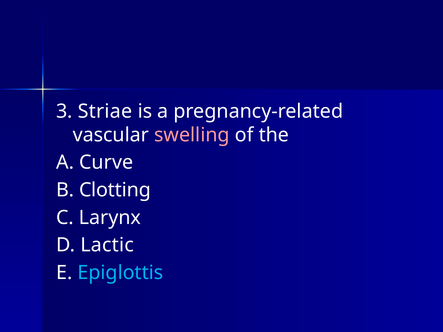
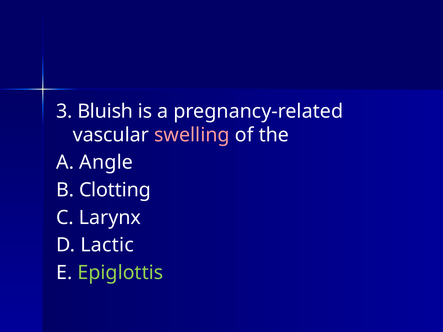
Striae: Striae -> Bluish
Curve: Curve -> Angle
Epiglottis colour: light blue -> light green
